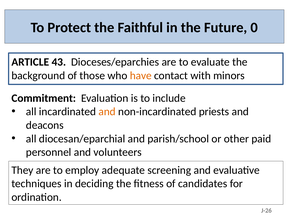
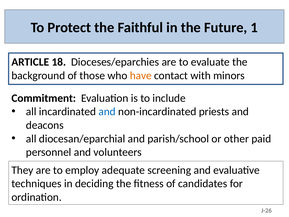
0: 0 -> 1
43: 43 -> 18
and at (107, 112) colour: orange -> blue
